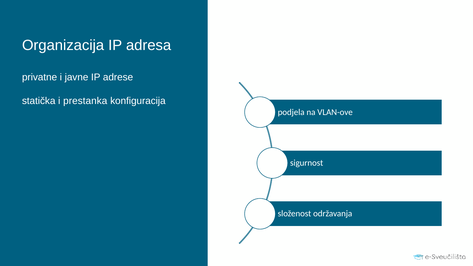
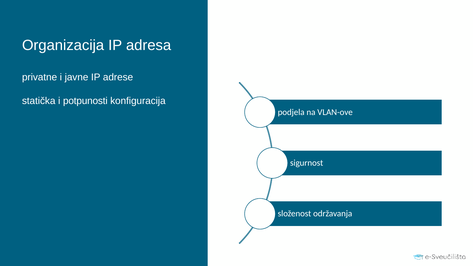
prestanka: prestanka -> potpunosti
